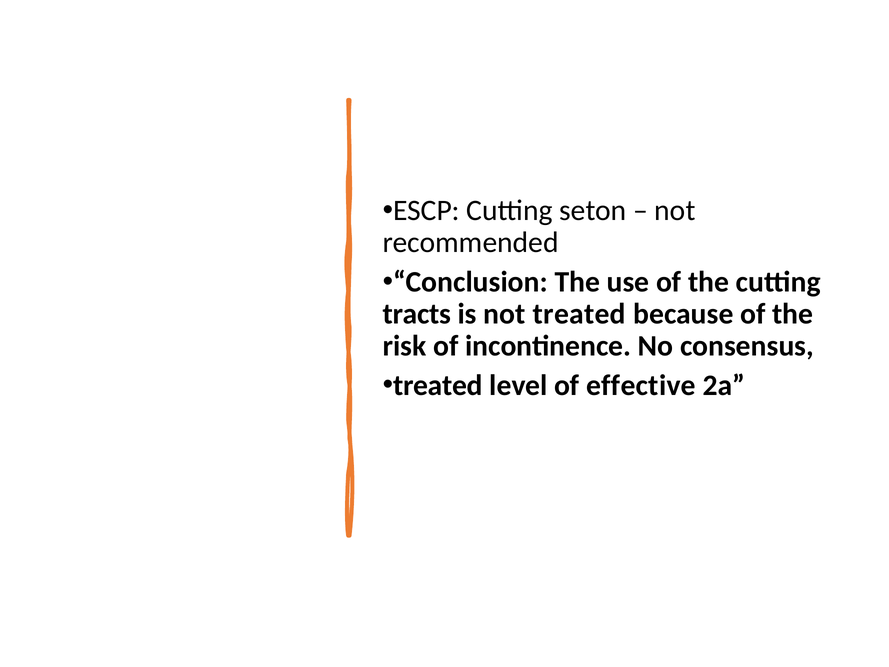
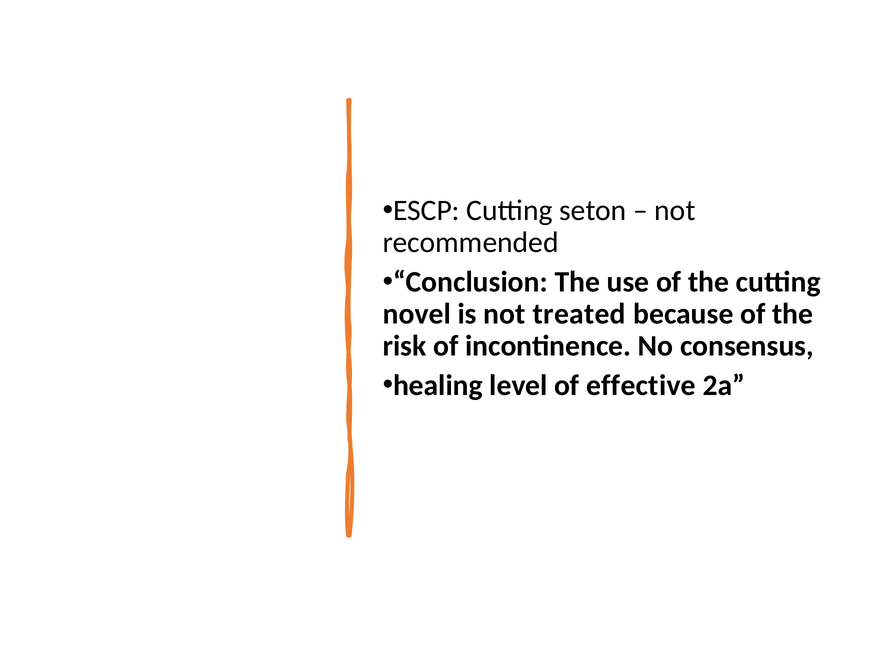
tracts: tracts -> novel
treated at (438, 385): treated -> healing
